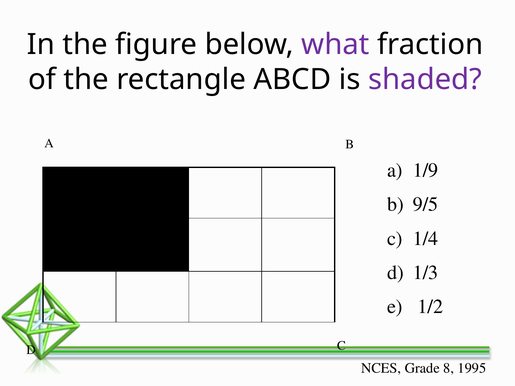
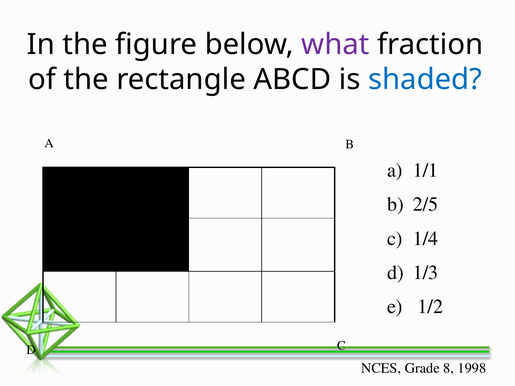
shaded colour: purple -> blue
1/9: 1/9 -> 1/1
9/5: 9/5 -> 2/5
1995: 1995 -> 1998
